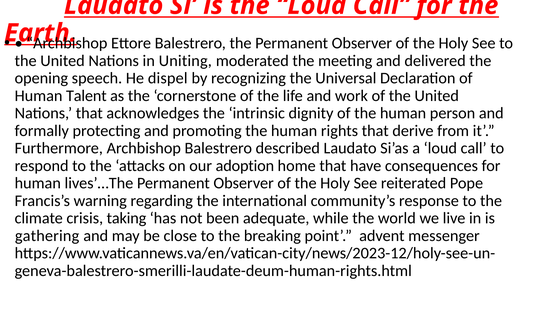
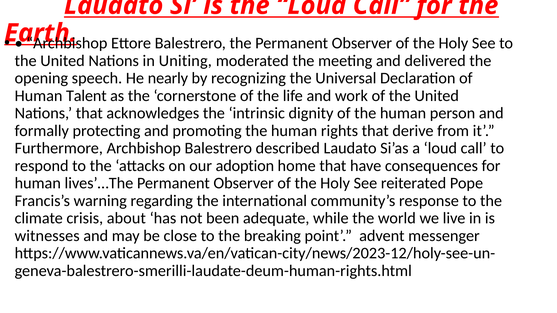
dispel: dispel -> nearly
taking: taking -> about
gathering: gathering -> witnesses
